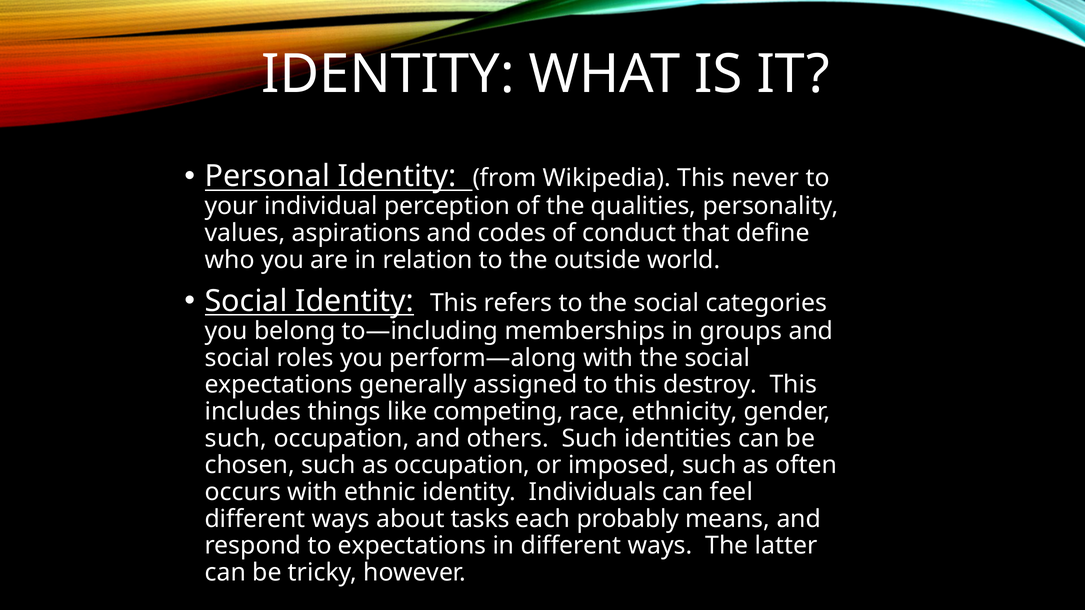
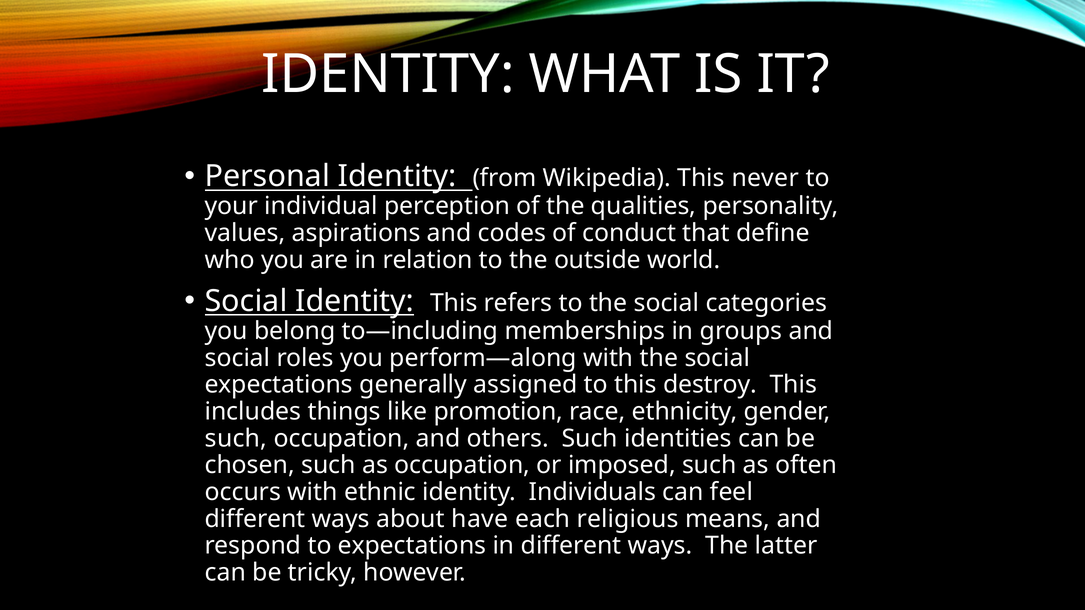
competing: competing -> promotion
tasks: tasks -> have
probably: probably -> religious
